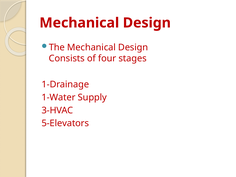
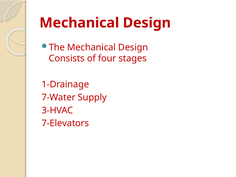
1-Water: 1-Water -> 7-Water
5-Elevators: 5-Elevators -> 7-Elevators
